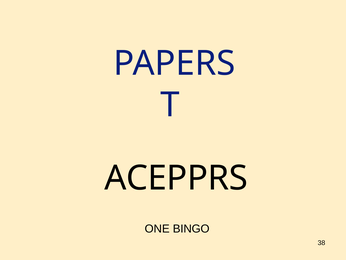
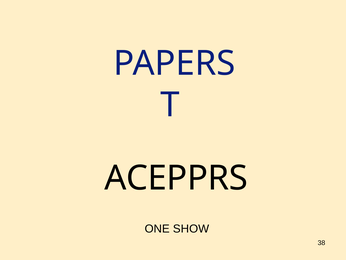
BINGO: BINGO -> SHOW
